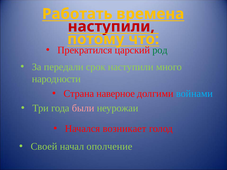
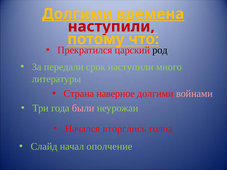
Работать at (77, 14): Работать -> Долгими
род colour: green -> black
народности: народности -> литературы
войнами colour: light blue -> pink
возникает: возникает -> вторглись
Своей: Своей -> Слайд
